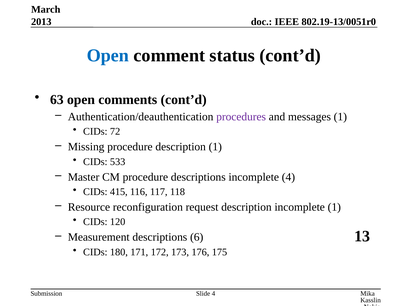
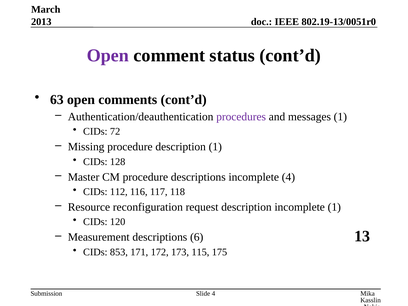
Open at (108, 56) colour: blue -> purple
533: 533 -> 128
415: 415 -> 112
180: 180 -> 853
176: 176 -> 115
